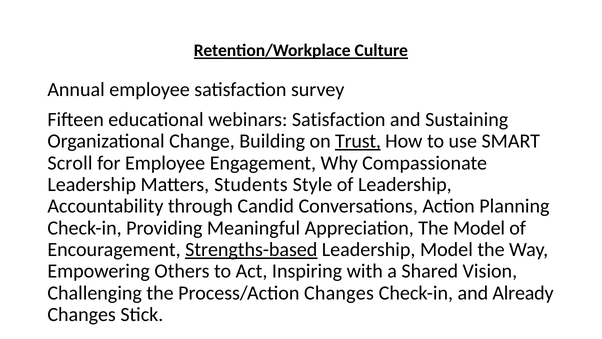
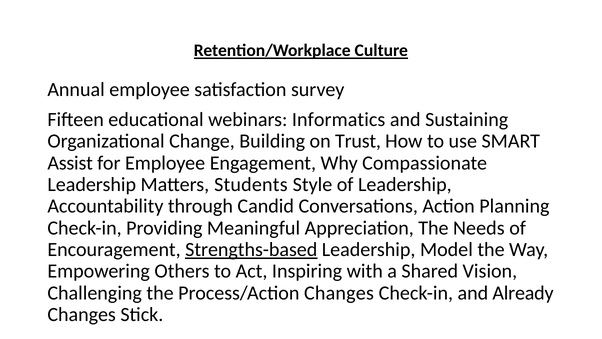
webinars Satisfaction: Satisfaction -> Informatics
Trust underline: present -> none
Scroll: Scroll -> Assist
The Model: Model -> Needs
